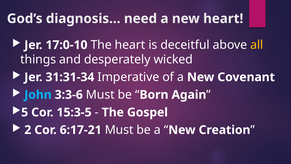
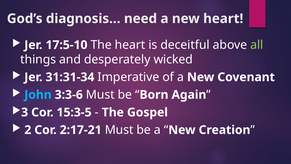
17:0-10: 17:0-10 -> 17:5-10
all colour: yellow -> light green
5: 5 -> 3
6:17-21: 6:17-21 -> 2:17-21
